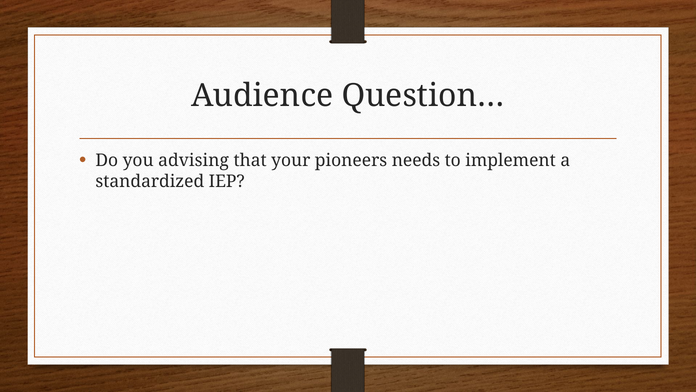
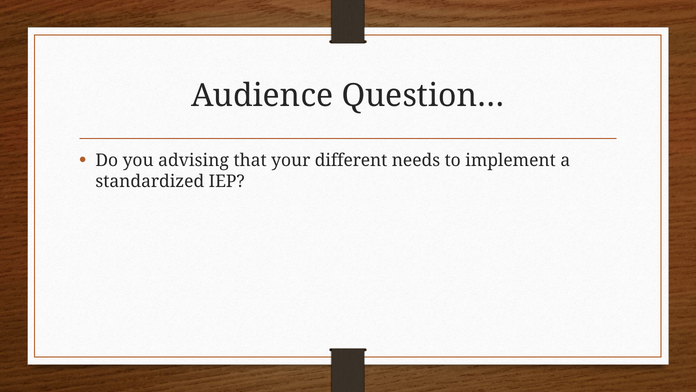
pioneers: pioneers -> different
